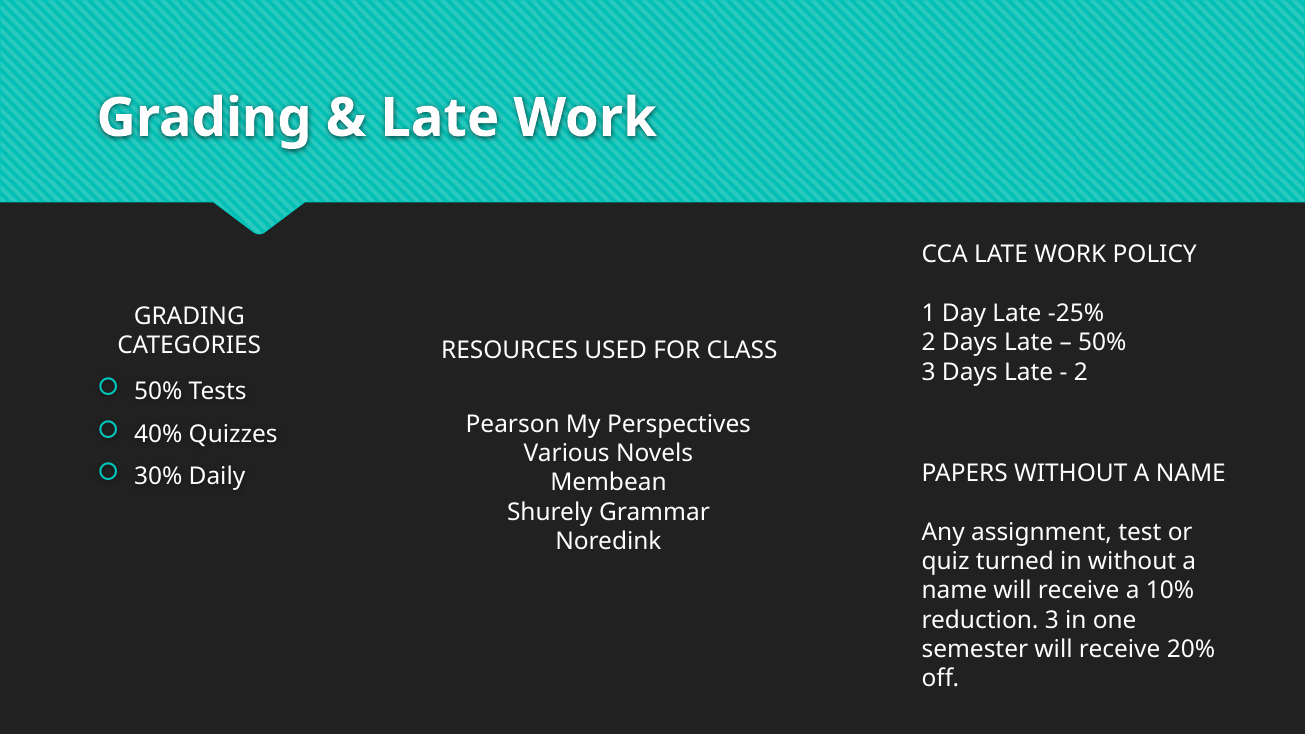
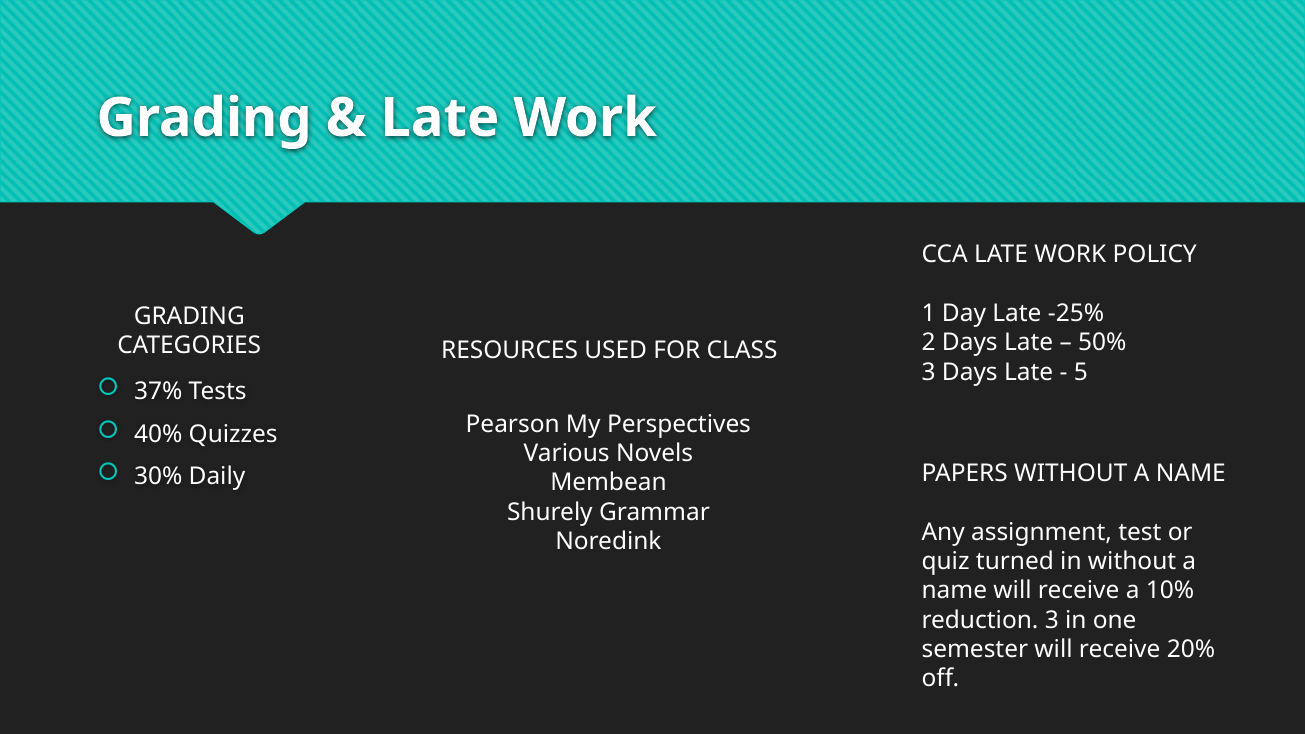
2 at (1081, 372): 2 -> 5
50% at (158, 392): 50% -> 37%
